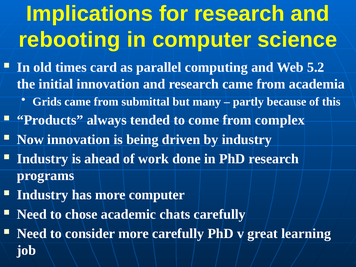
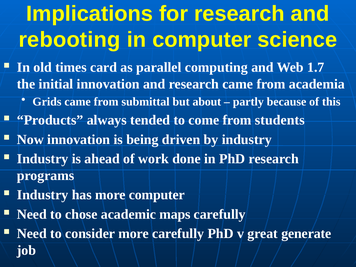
5.2: 5.2 -> 1.7
many: many -> about
complex: complex -> students
chats: chats -> maps
learning: learning -> generate
